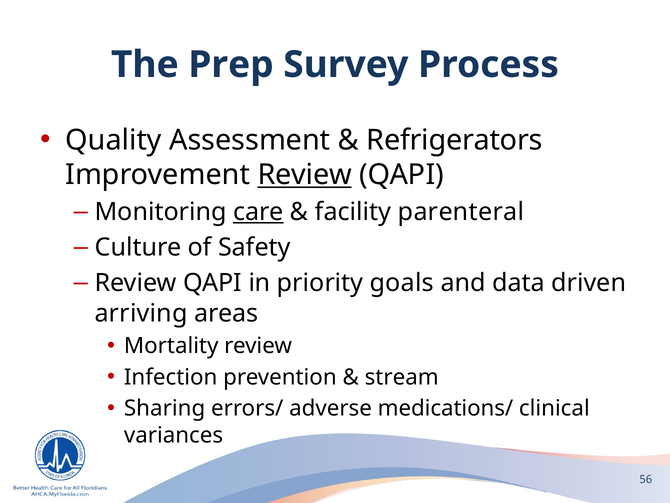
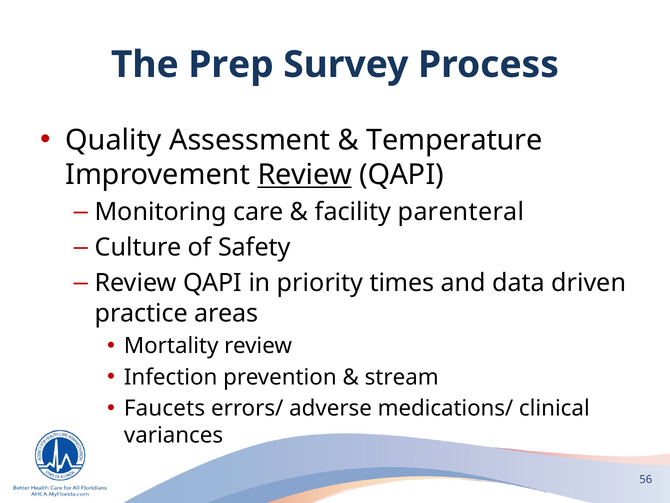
Refrigerators: Refrigerators -> Temperature
care underline: present -> none
goals: goals -> times
arriving: arriving -> practice
Sharing: Sharing -> Faucets
